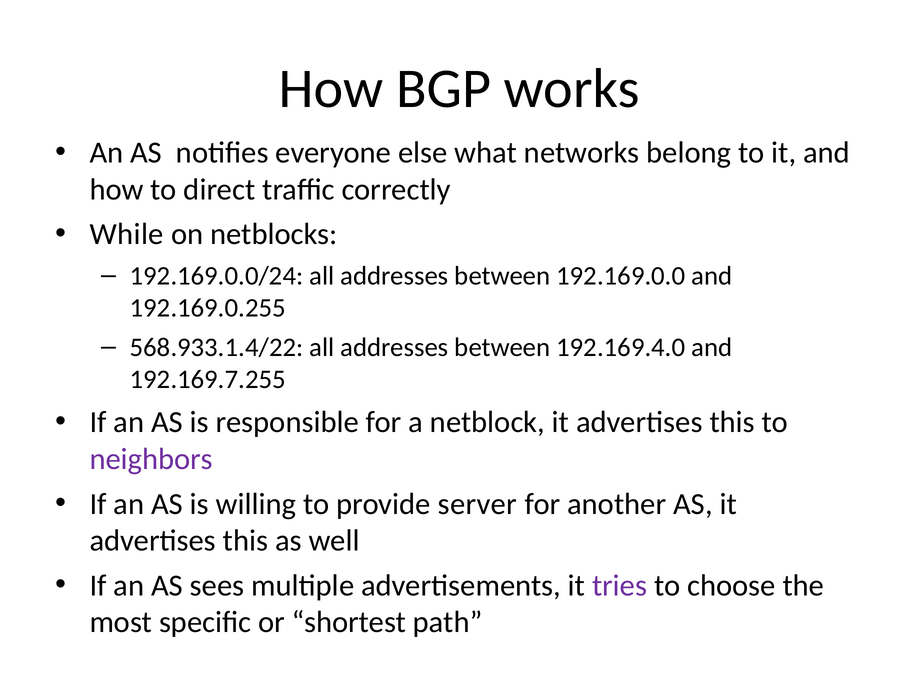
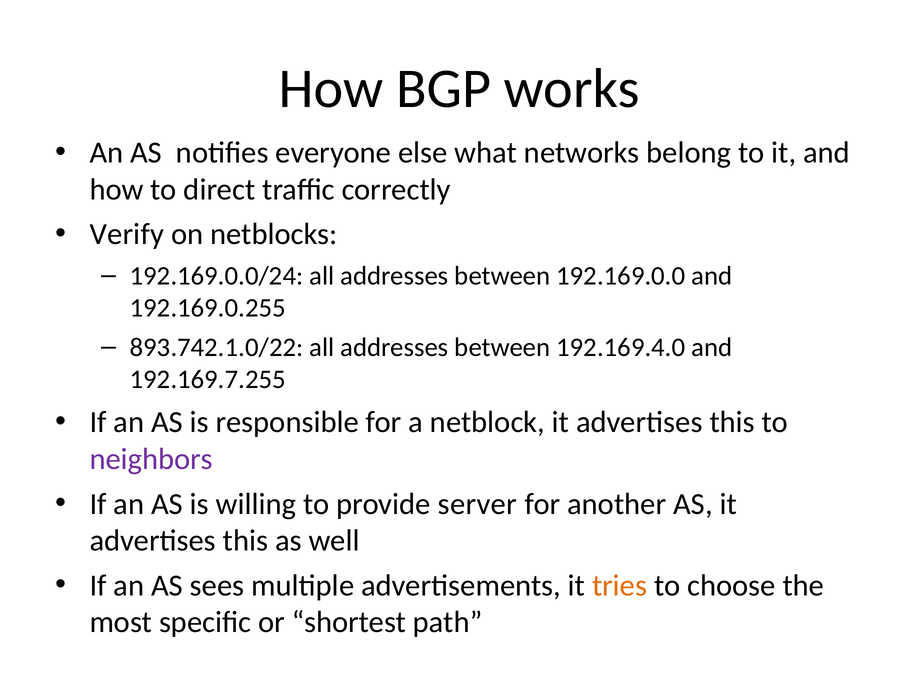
While: While -> Verify
568.933.1.4/22: 568.933.1.4/22 -> 893.742.1.0/22
tries colour: purple -> orange
